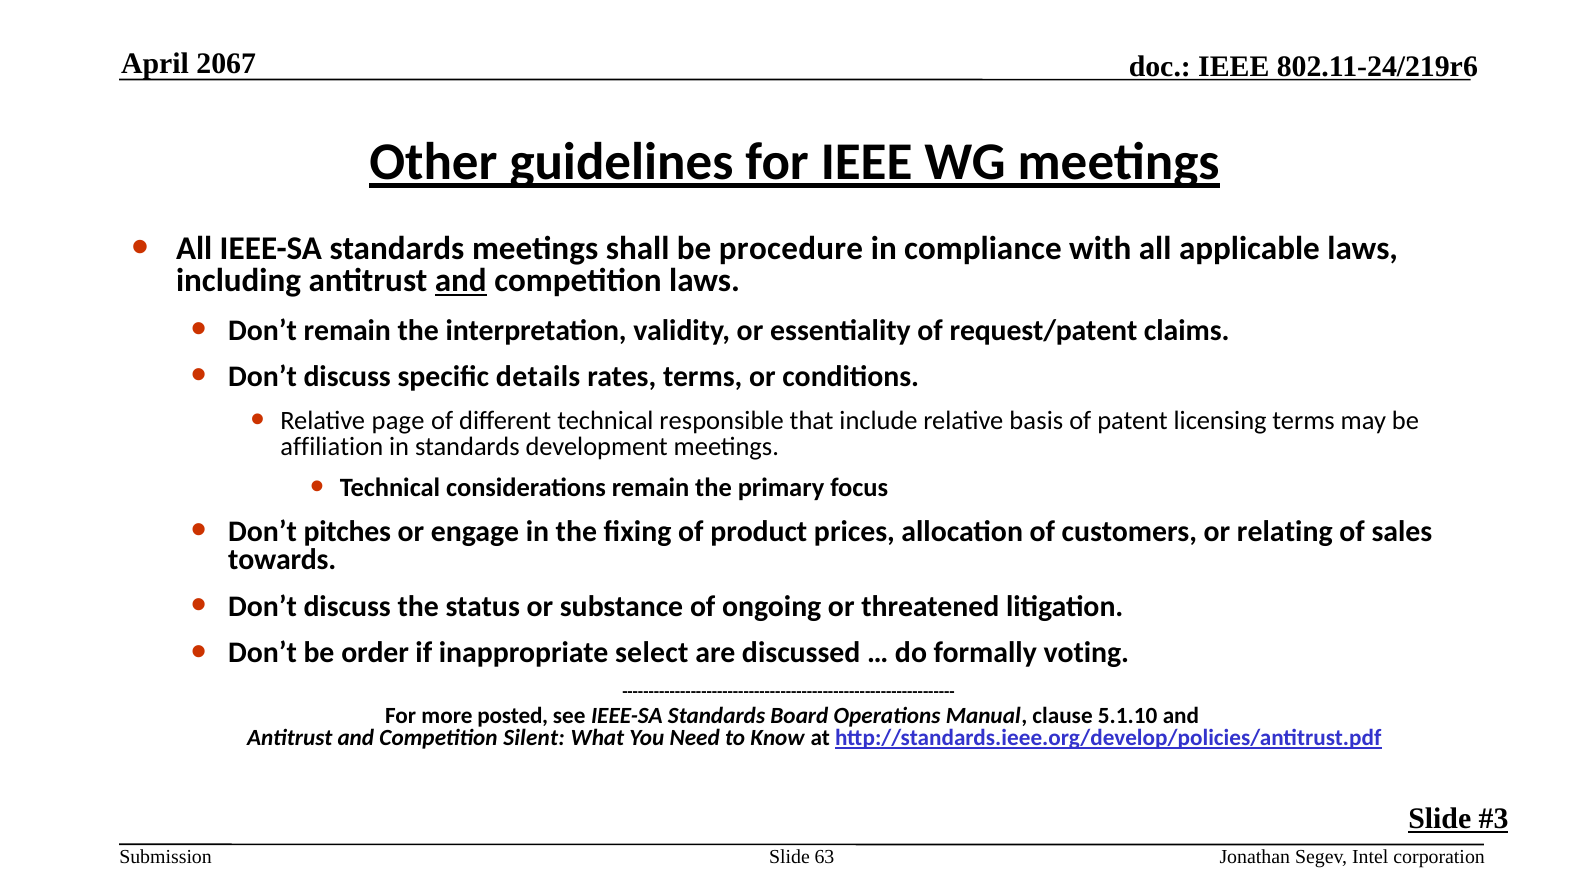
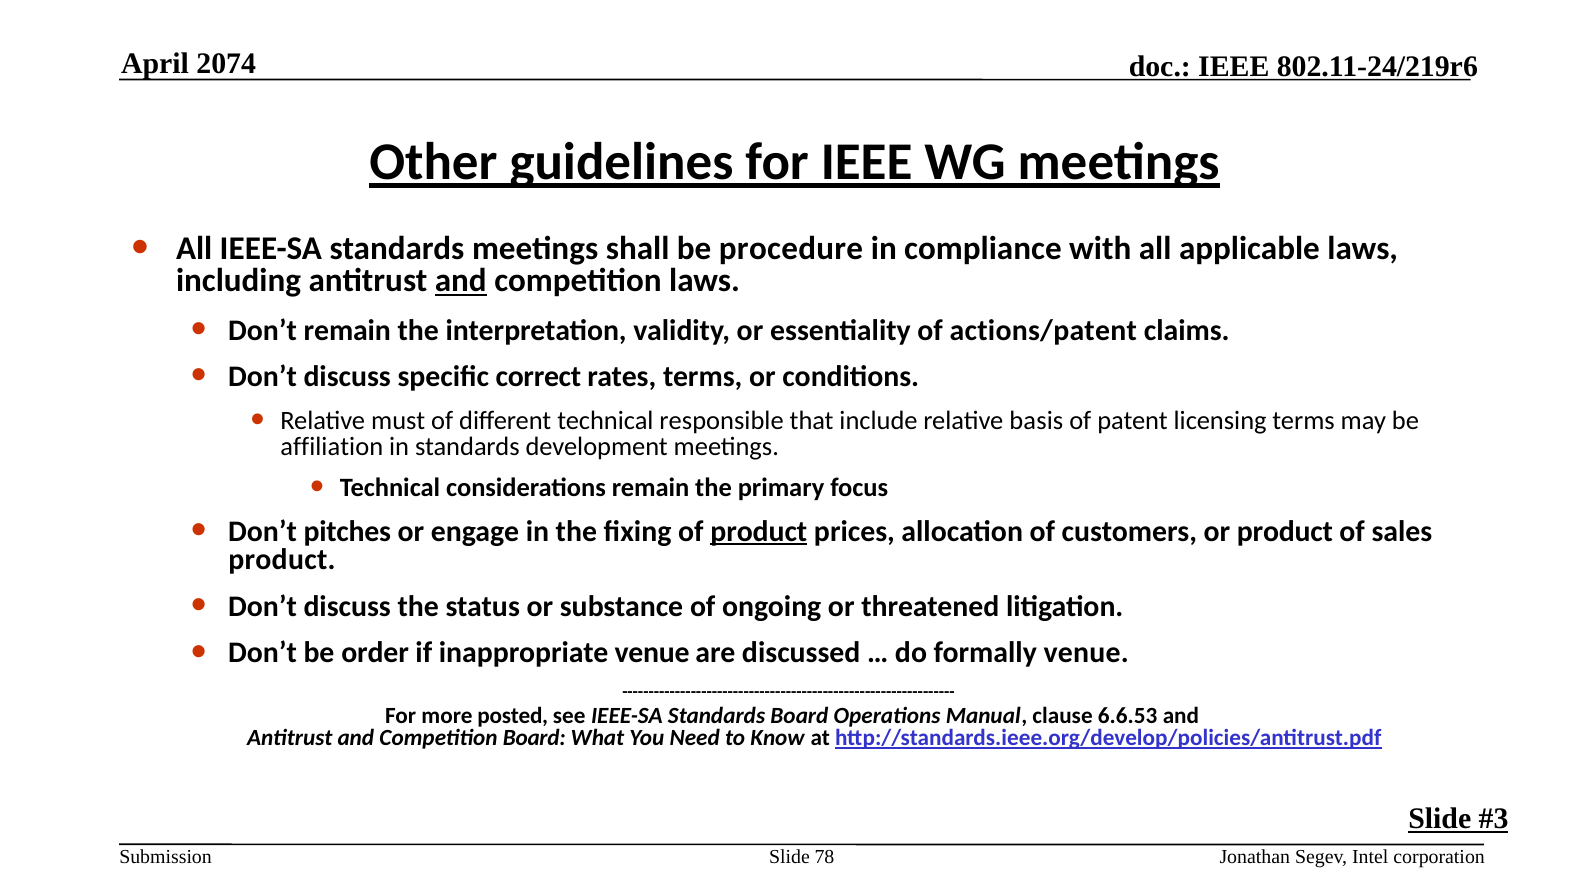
2067: 2067 -> 2074
request/patent: request/patent -> actions/patent
details: details -> correct
page: page -> must
product at (759, 532) underline: none -> present
or relating: relating -> product
towards at (282, 560): towards -> product
inappropriate select: select -> venue
formally voting: voting -> venue
5.1.10: 5.1.10 -> 6.6.53
Competition Silent: Silent -> Board
63: 63 -> 78
